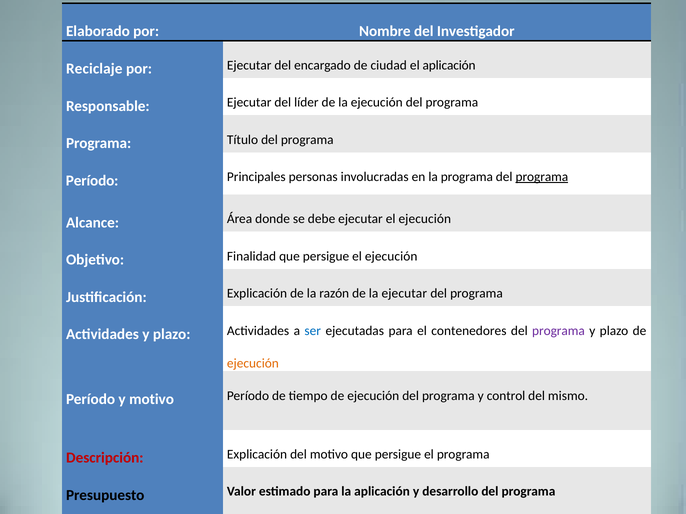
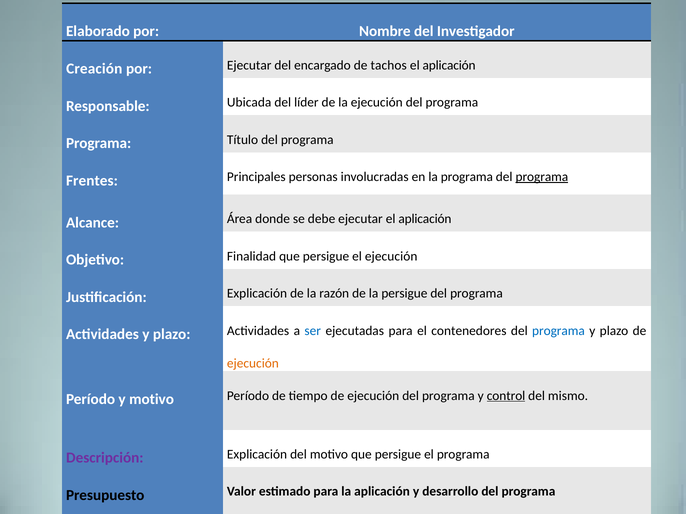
Reciclaje: Reciclaje -> Creación
ciudad: ciudad -> tachos
Responsable Ejecutar: Ejecutar -> Ubicada
Período at (92, 181): Período -> Frentes
ejecutar el ejecución: ejecución -> aplicación
la ejecutar: ejecutar -> persigue
programa at (558, 331) colour: purple -> blue
control underline: none -> present
Descripción colour: red -> purple
